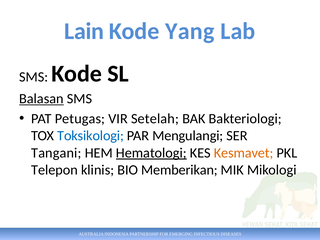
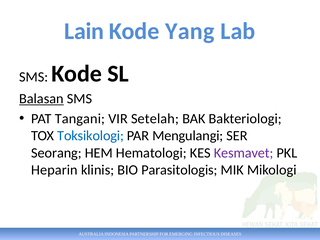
Petugas: Petugas -> Tangani
Tangani: Tangani -> Seorang
Hematologi underline: present -> none
Kesmavet colour: orange -> purple
Telepon: Telepon -> Heparin
Memberikan: Memberikan -> Parasitologis
